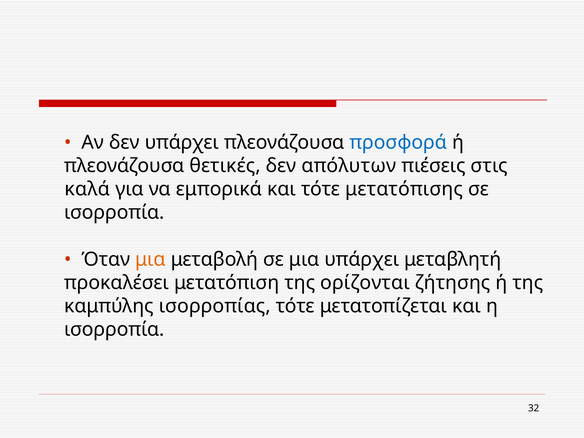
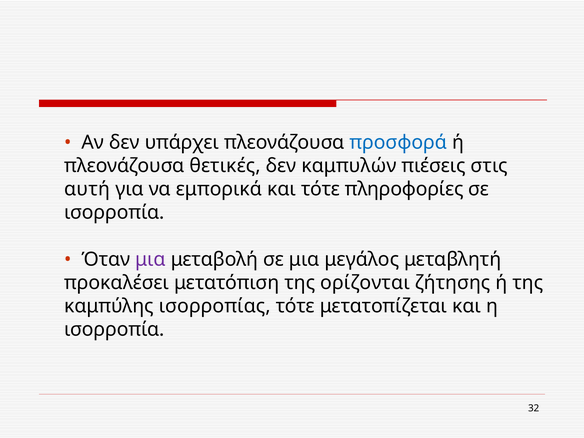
απόλυτων: απόλυτων -> καμπυλών
καλά: καλά -> αυτή
μετατόπισης: μετατόπισης -> πληροφορίες
μια at (150, 259) colour: orange -> purple
μια υπάρχει: υπάρχει -> μεγάλος
